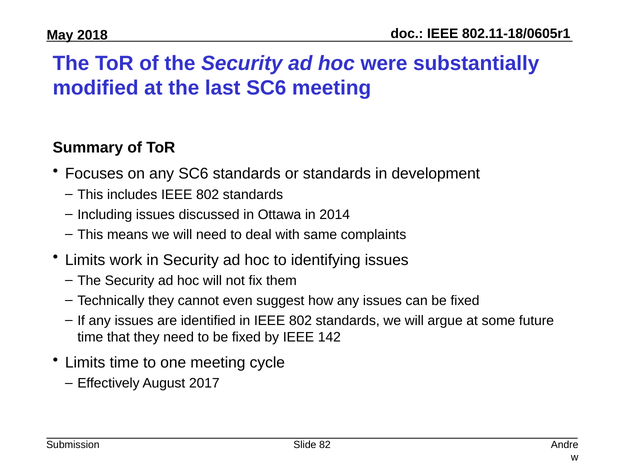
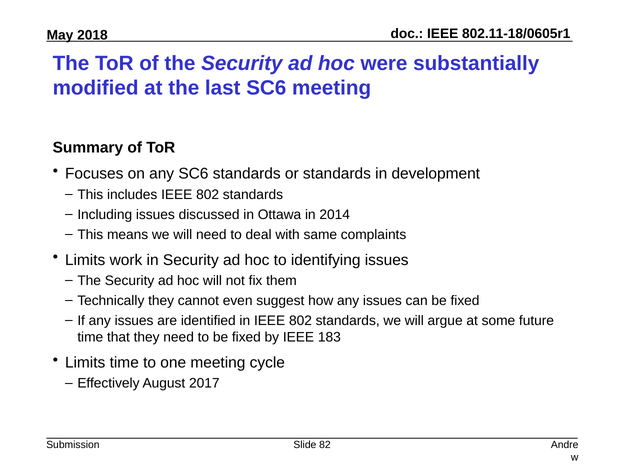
142: 142 -> 183
